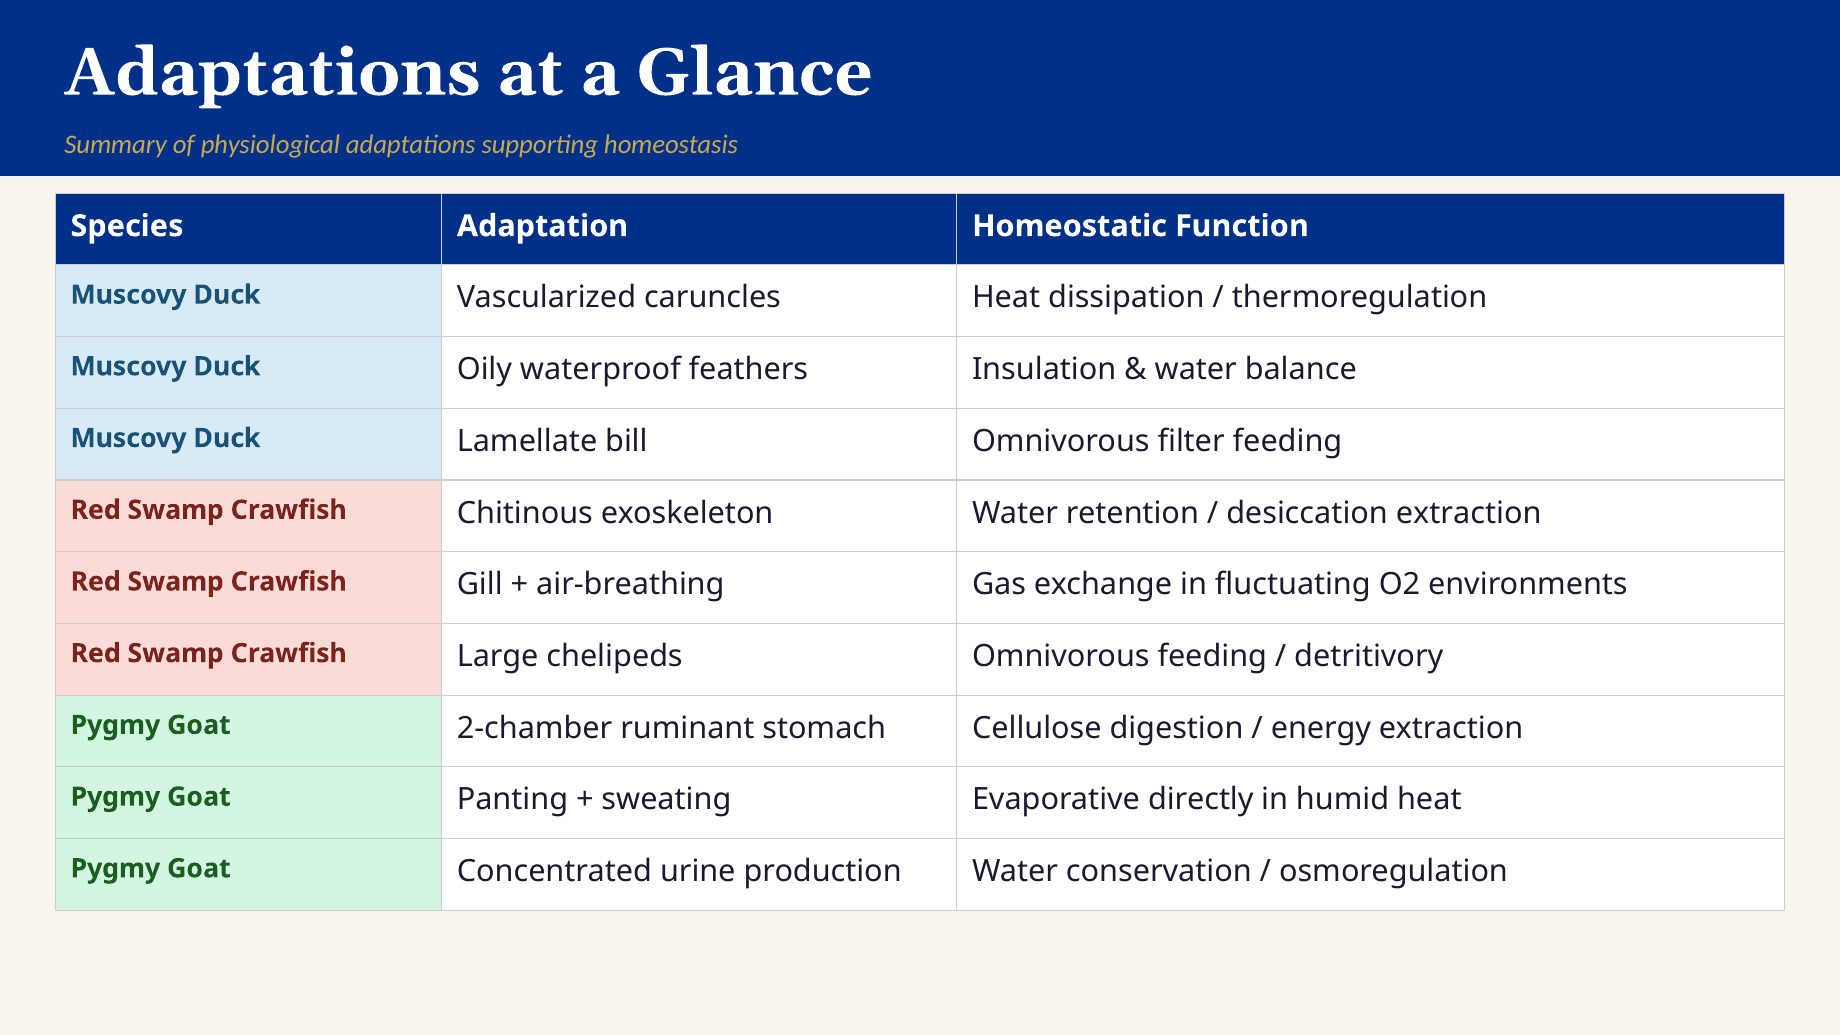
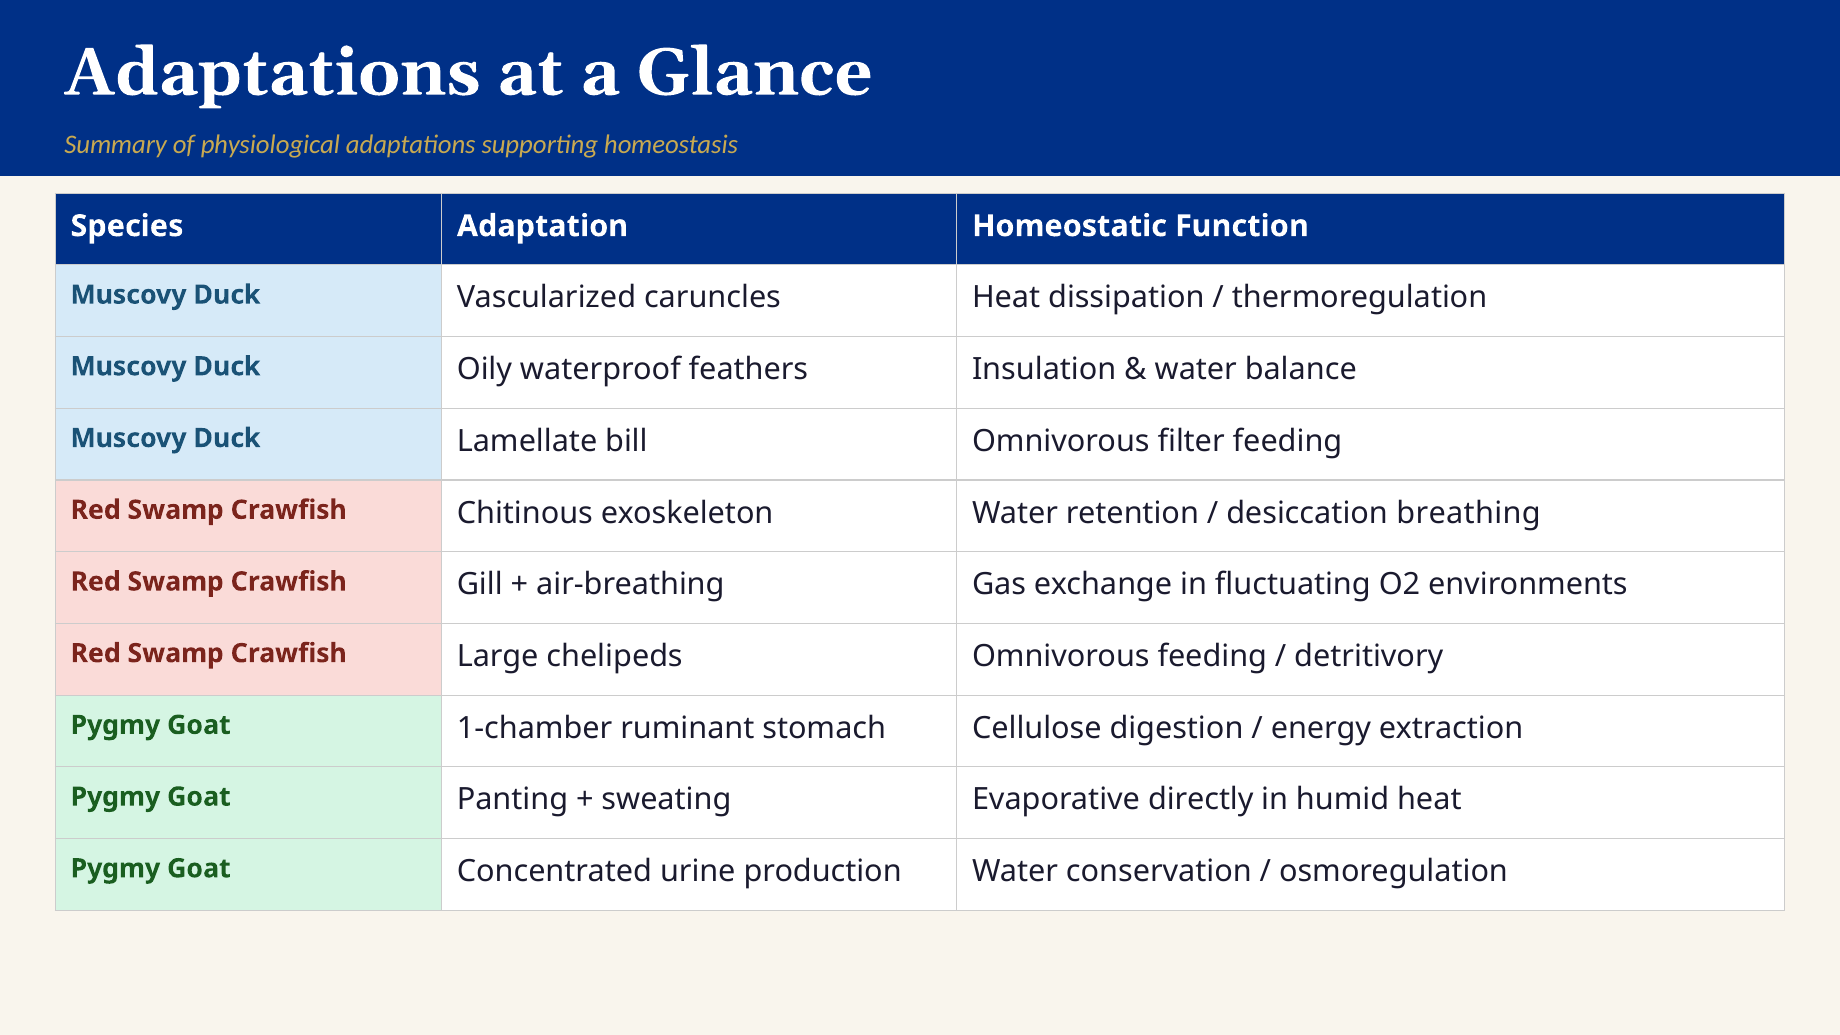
desiccation extraction: extraction -> breathing
2-chamber: 2-chamber -> 1-chamber
